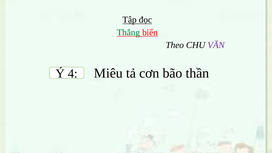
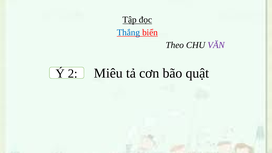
Thắng colour: green -> blue
thần: thần -> quật
4: 4 -> 2
